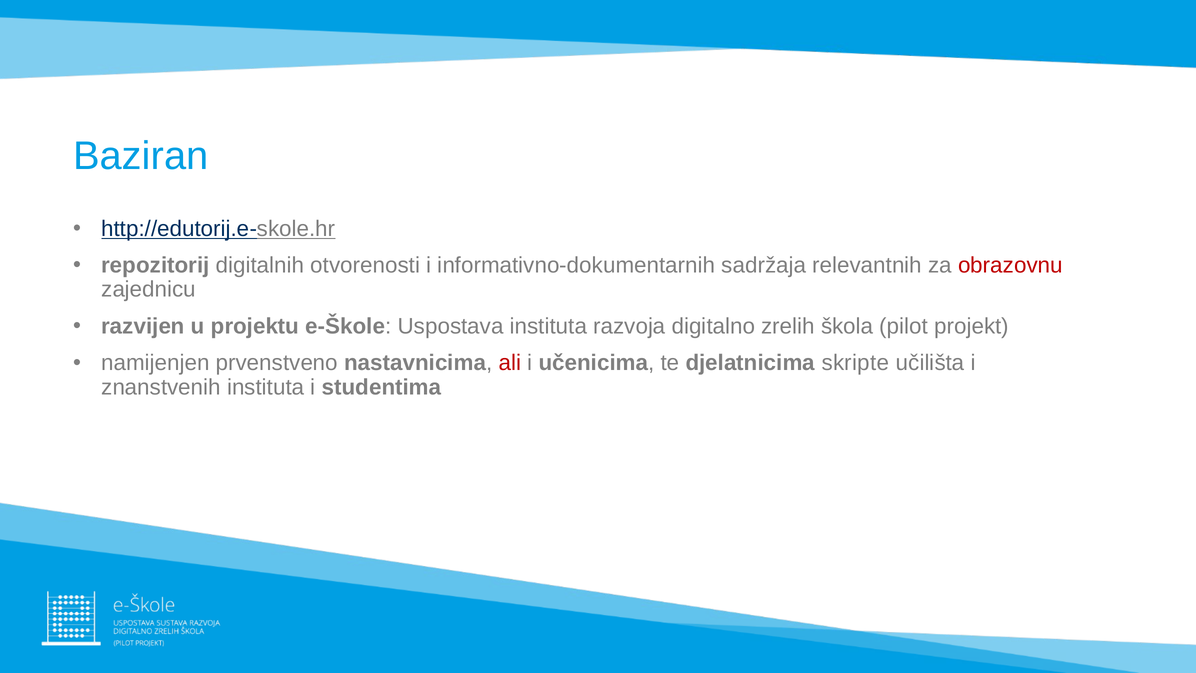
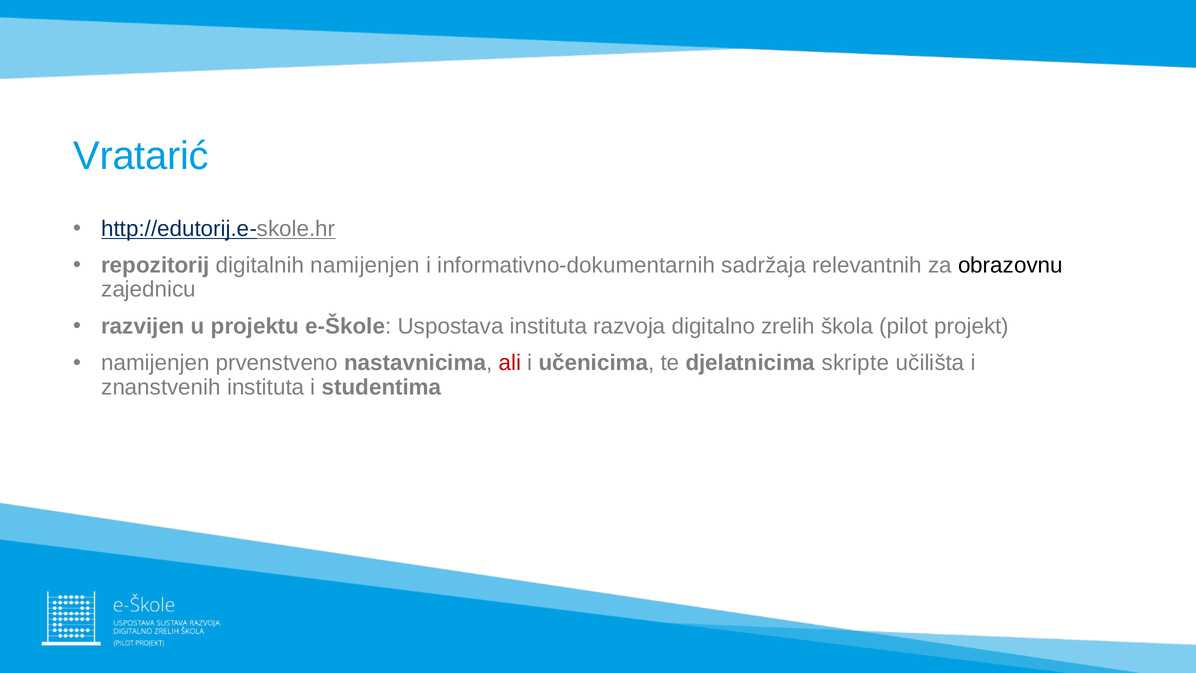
Baziran: Baziran -> Vratarić
digitalnih otvorenosti: otvorenosti -> namijenjen
obrazovnu colour: red -> black
